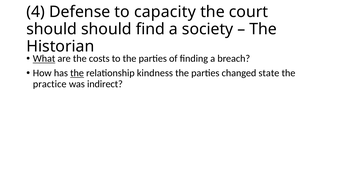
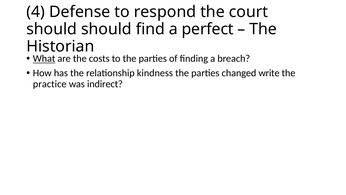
capacity: capacity -> respond
society: society -> perfect
the at (77, 73) underline: present -> none
state: state -> write
